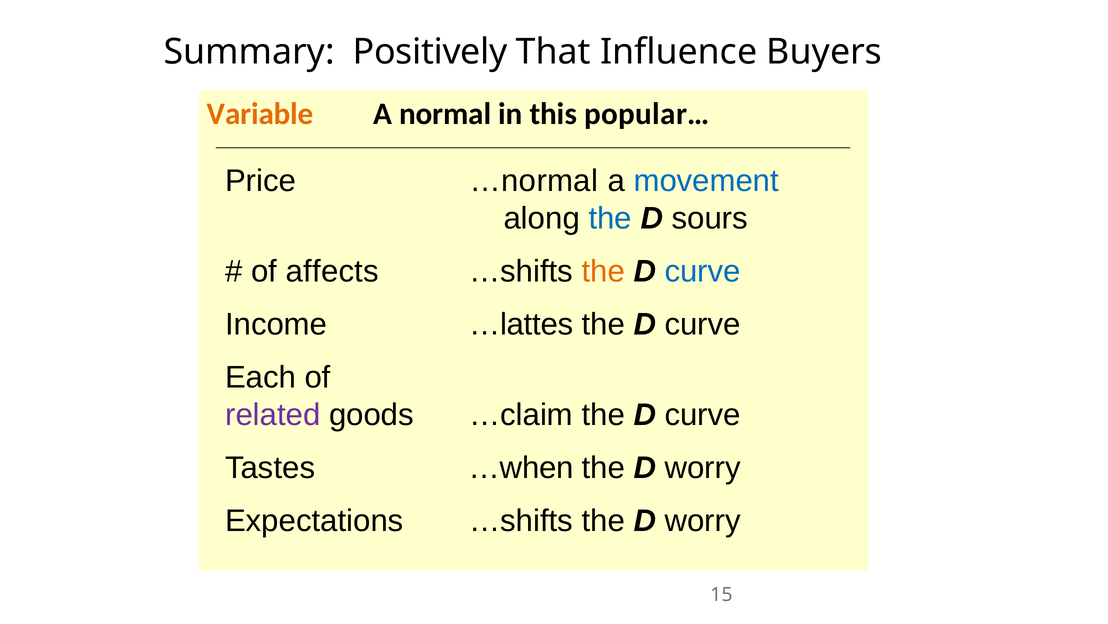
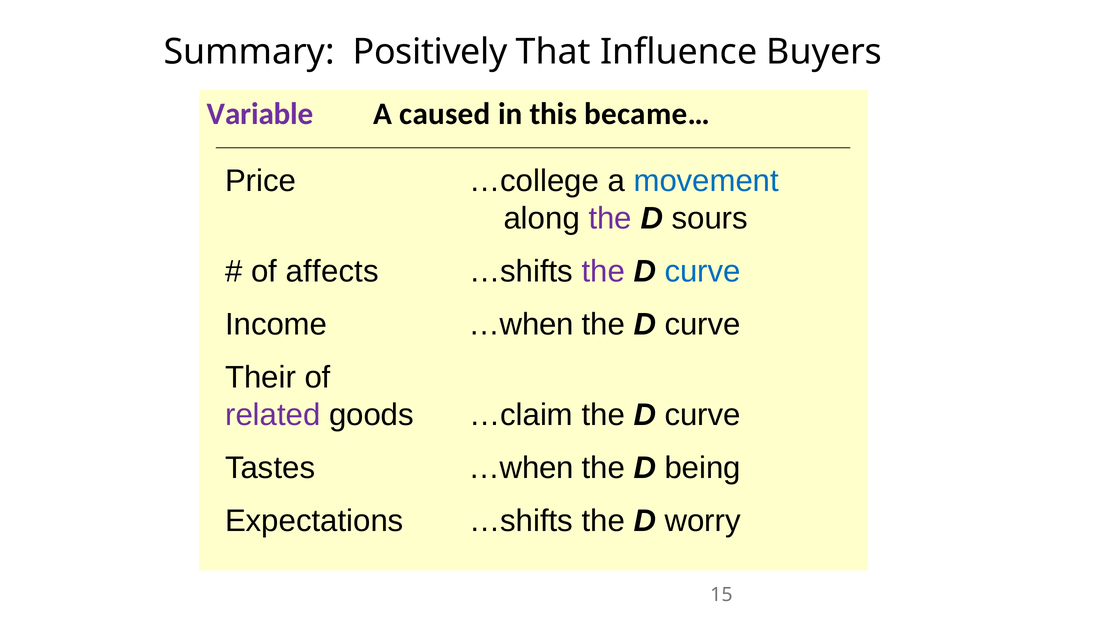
Variable colour: orange -> purple
normal: normal -> caused
popular…: popular… -> became…
…normal: …normal -> …college
the at (610, 218) colour: blue -> purple
the at (603, 271) colour: orange -> purple
Income …lattes: …lattes -> …when
Each: Each -> Their
worry at (703, 467): worry -> being
